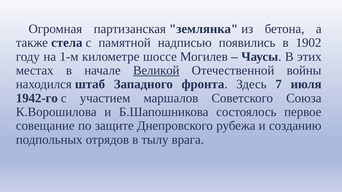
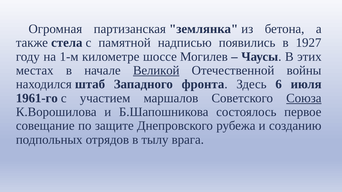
1902: 1902 -> 1927
7: 7 -> 6
1942-го: 1942-го -> 1961-го
Союза underline: none -> present
